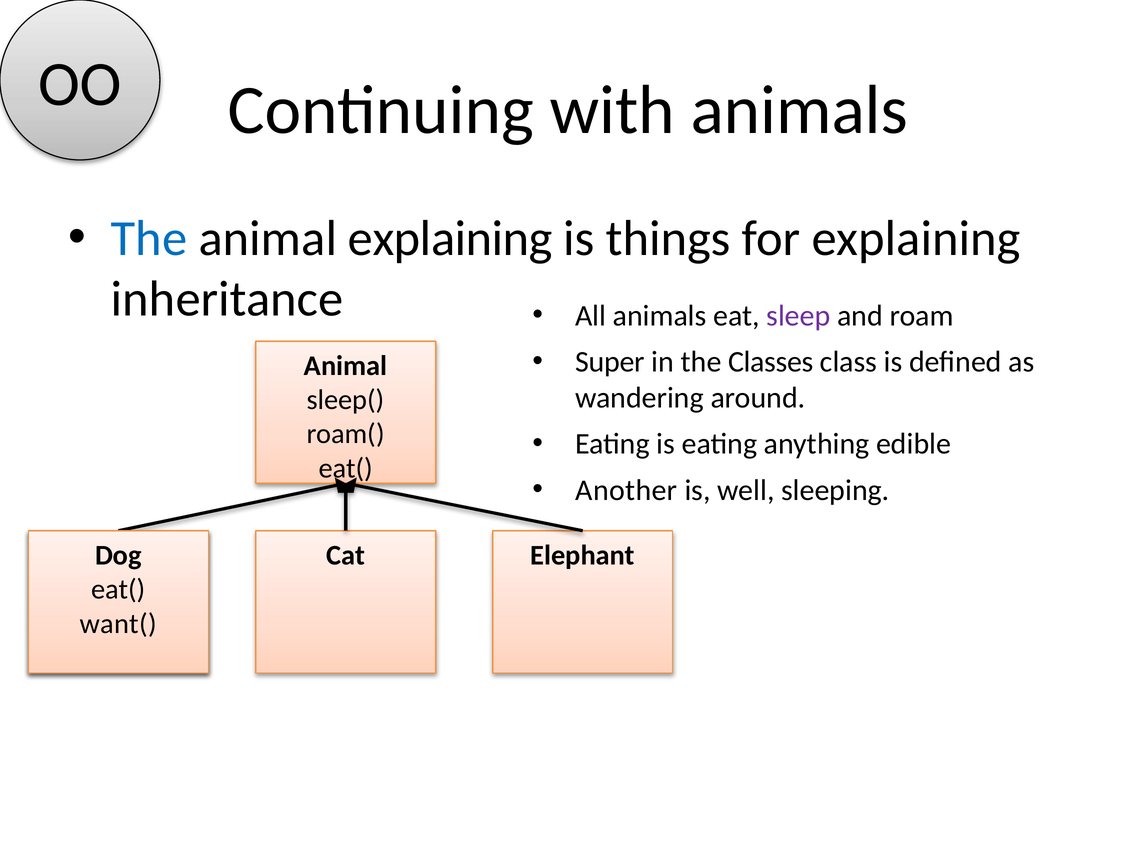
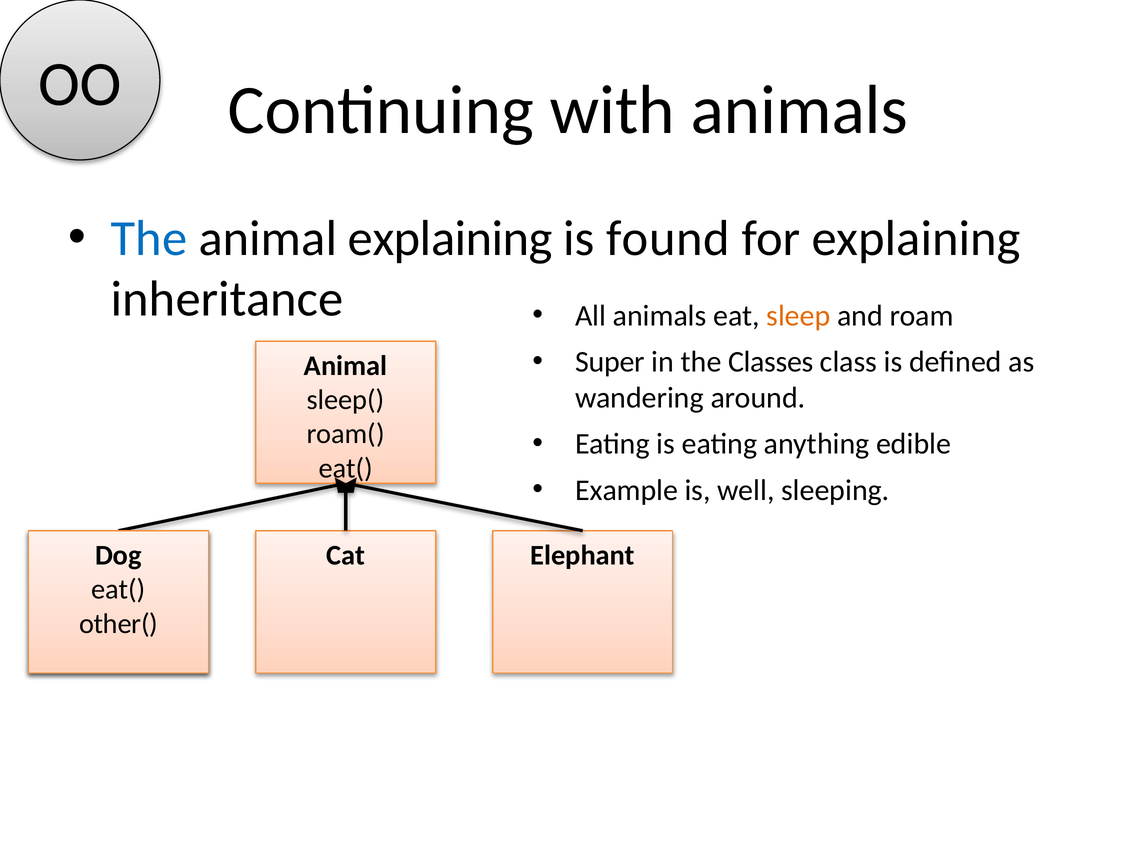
things: things -> found
sleep colour: purple -> orange
Another: Another -> Example
want(: want( -> other(
